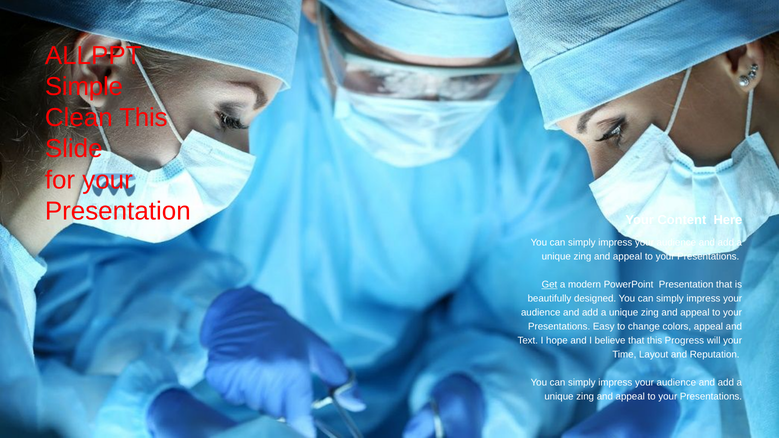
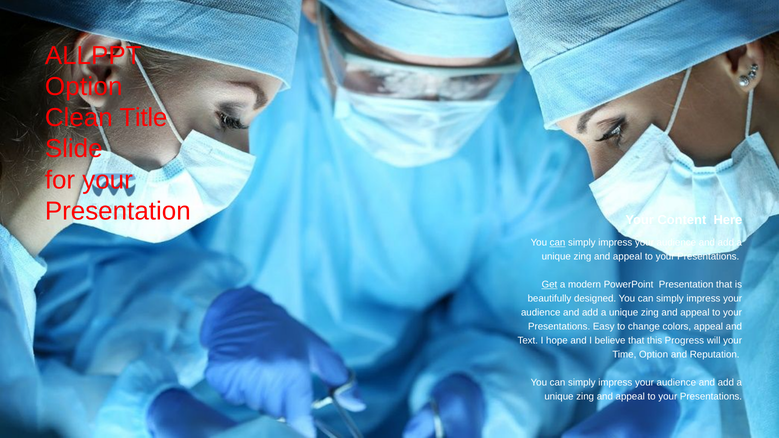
Simple at (84, 87): Simple -> Option
Clean This: This -> Title
can at (558, 243) underline: none -> present
Time Layout: Layout -> Option
